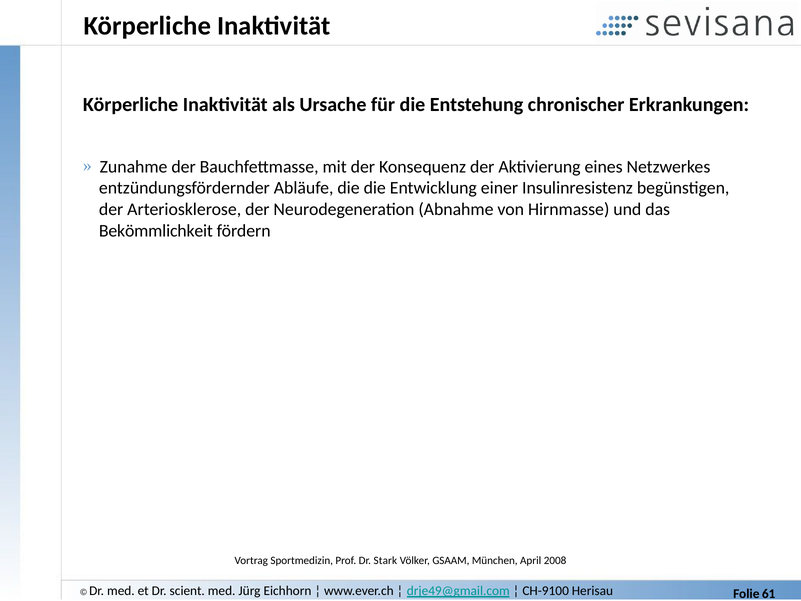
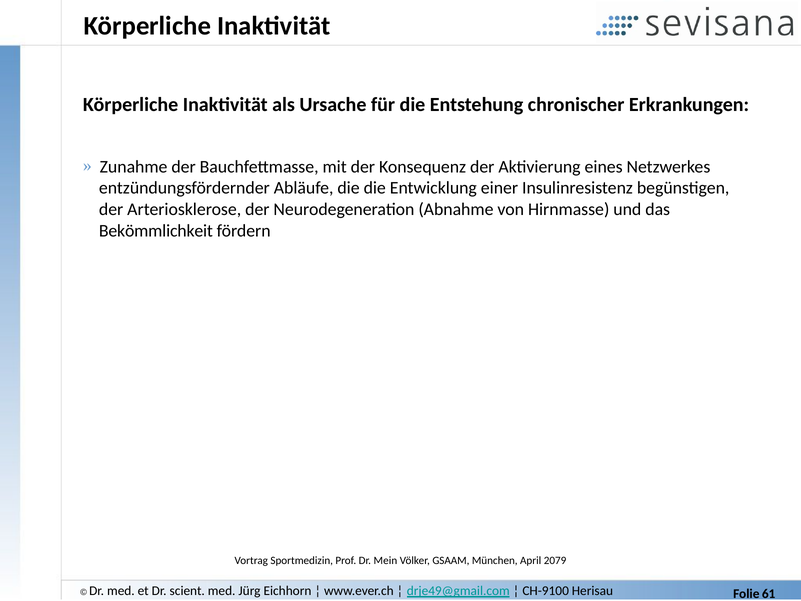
Stark: Stark -> Mein
2008: 2008 -> 2079
